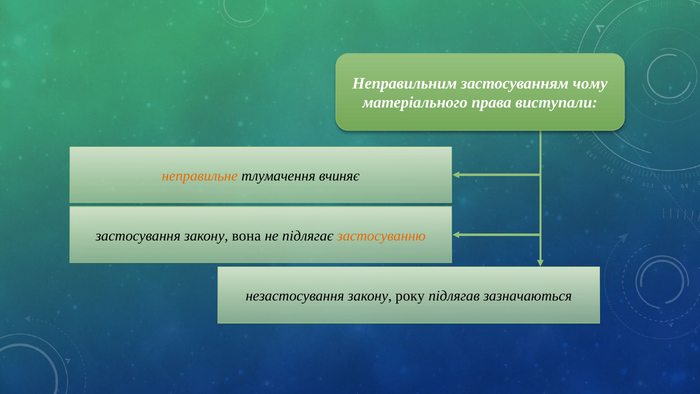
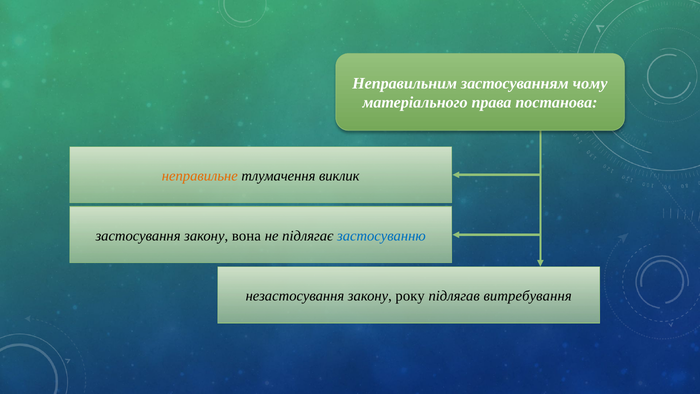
виступали: виступали -> постанова
вчиняє: вчиняє -> виклик
застосуванню colour: orange -> blue
зазначаються: зазначаються -> витребування
